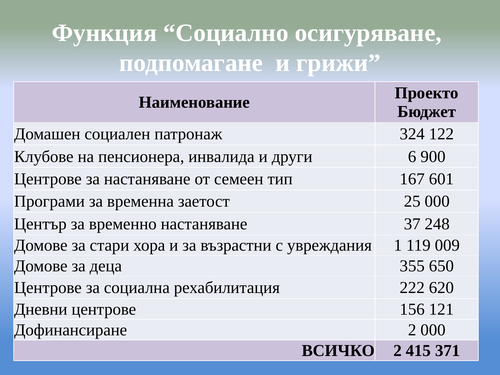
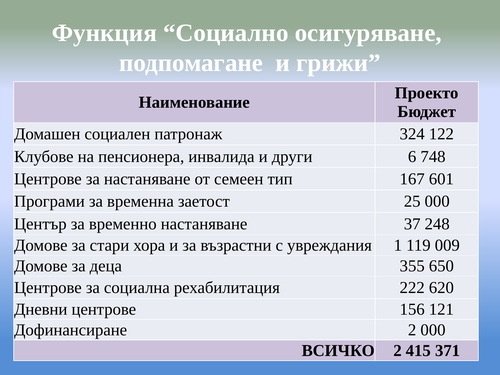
900: 900 -> 748
